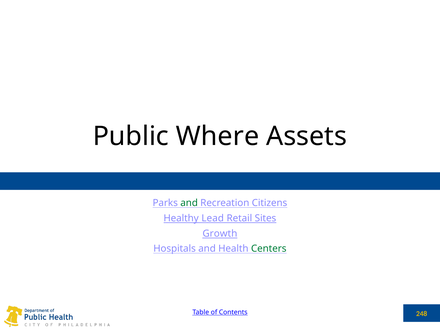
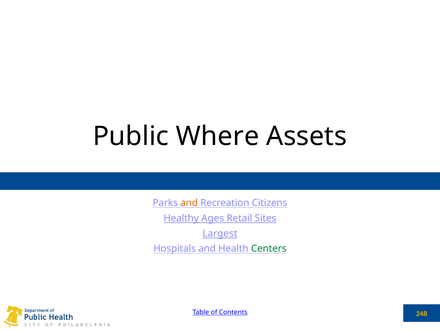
and at (189, 203) colour: green -> orange
Lead: Lead -> Ages
Growth: Growth -> Largest
